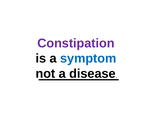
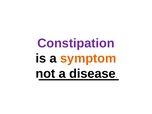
symptom colour: blue -> orange
